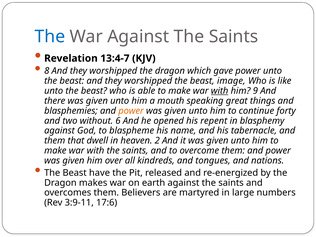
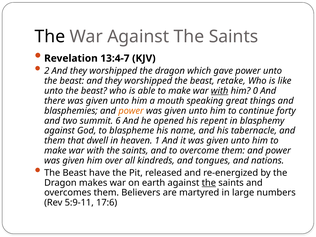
The at (50, 37) colour: blue -> black
8: 8 -> 2
image: image -> retake
9: 9 -> 0
without: without -> summit
2: 2 -> 1
the at (209, 183) underline: none -> present
3:9-11: 3:9-11 -> 5:9-11
